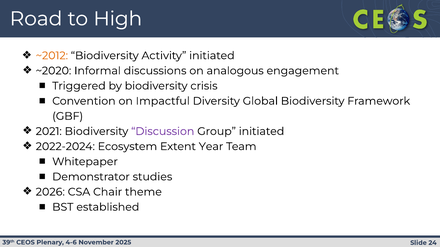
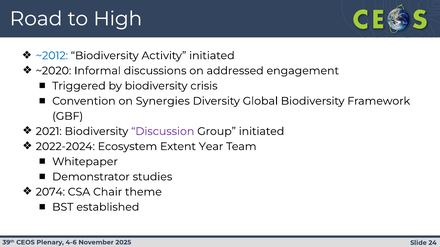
~2012 colour: orange -> blue
analogous: analogous -> addressed
Impactful: Impactful -> Synergies
2026: 2026 -> 2074
